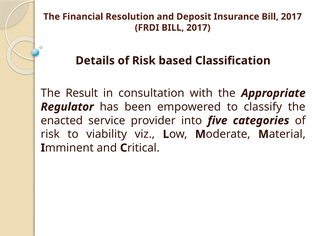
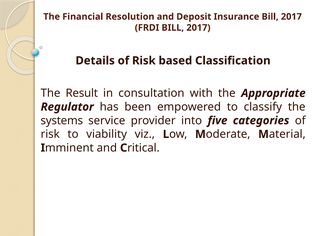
enacted: enacted -> systems
